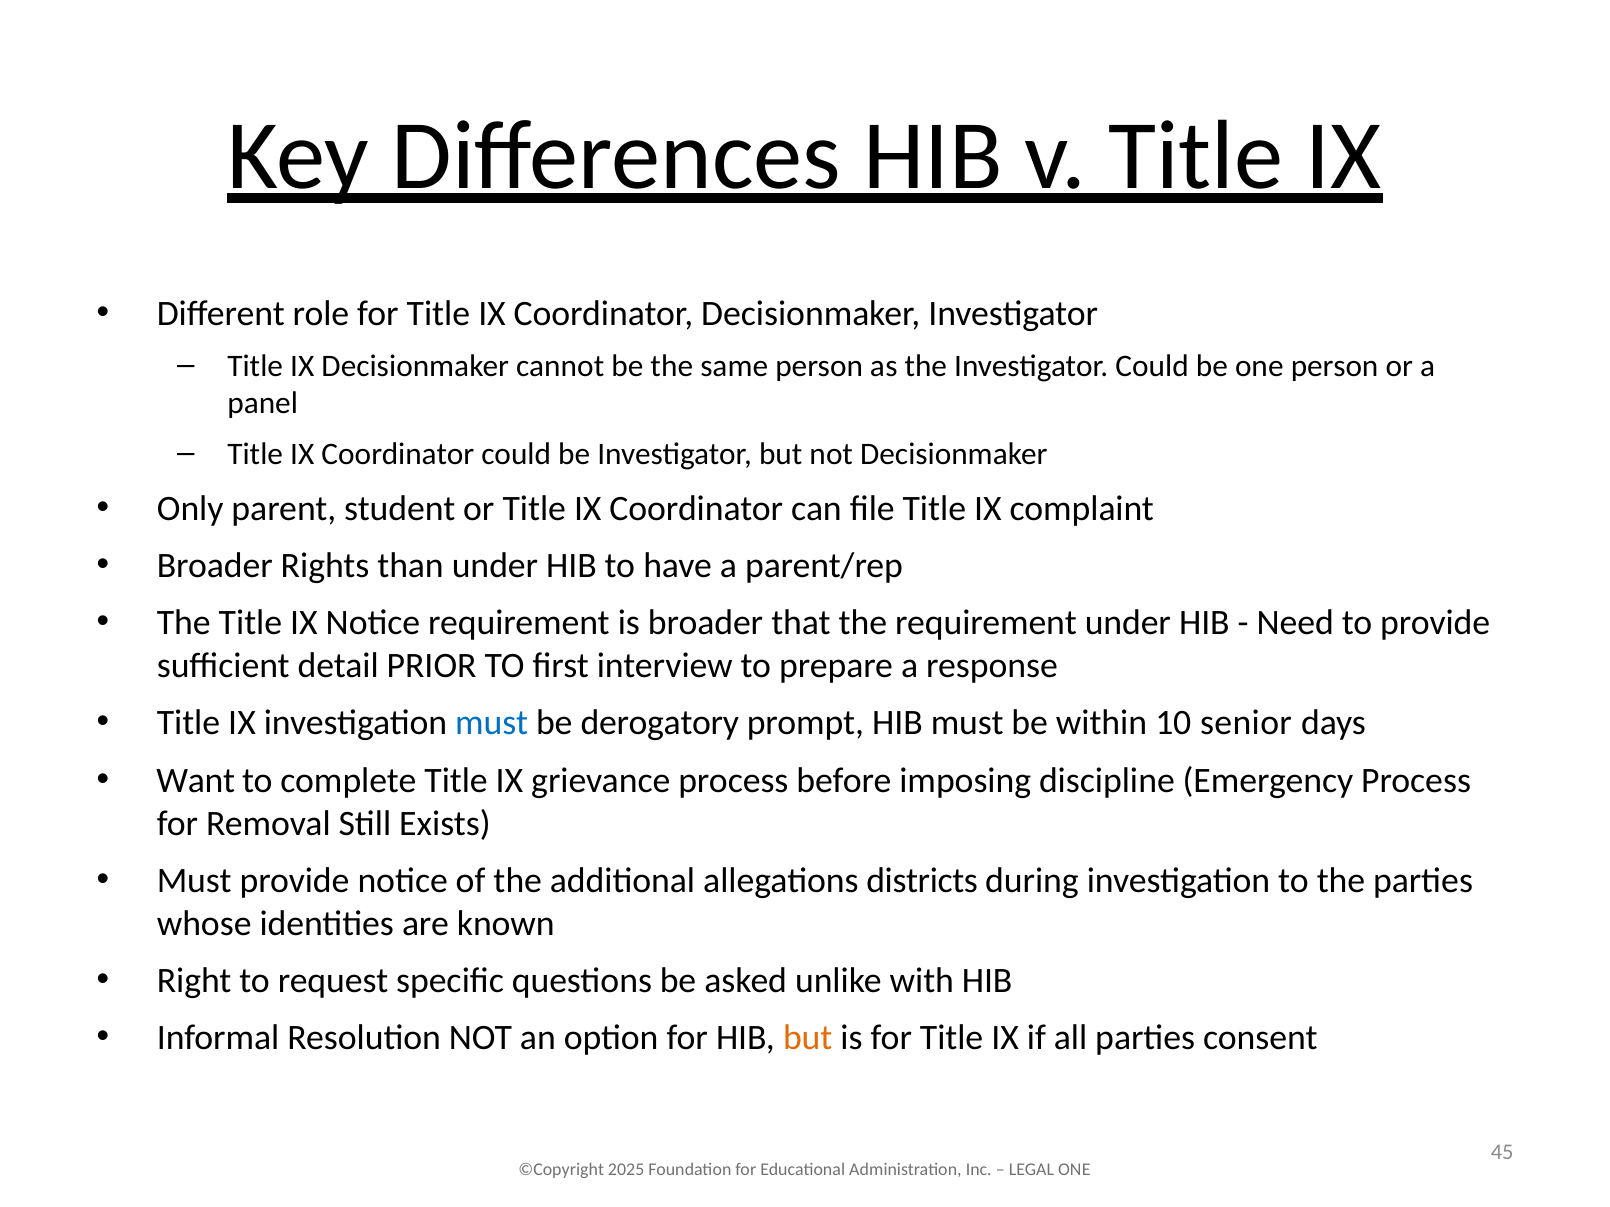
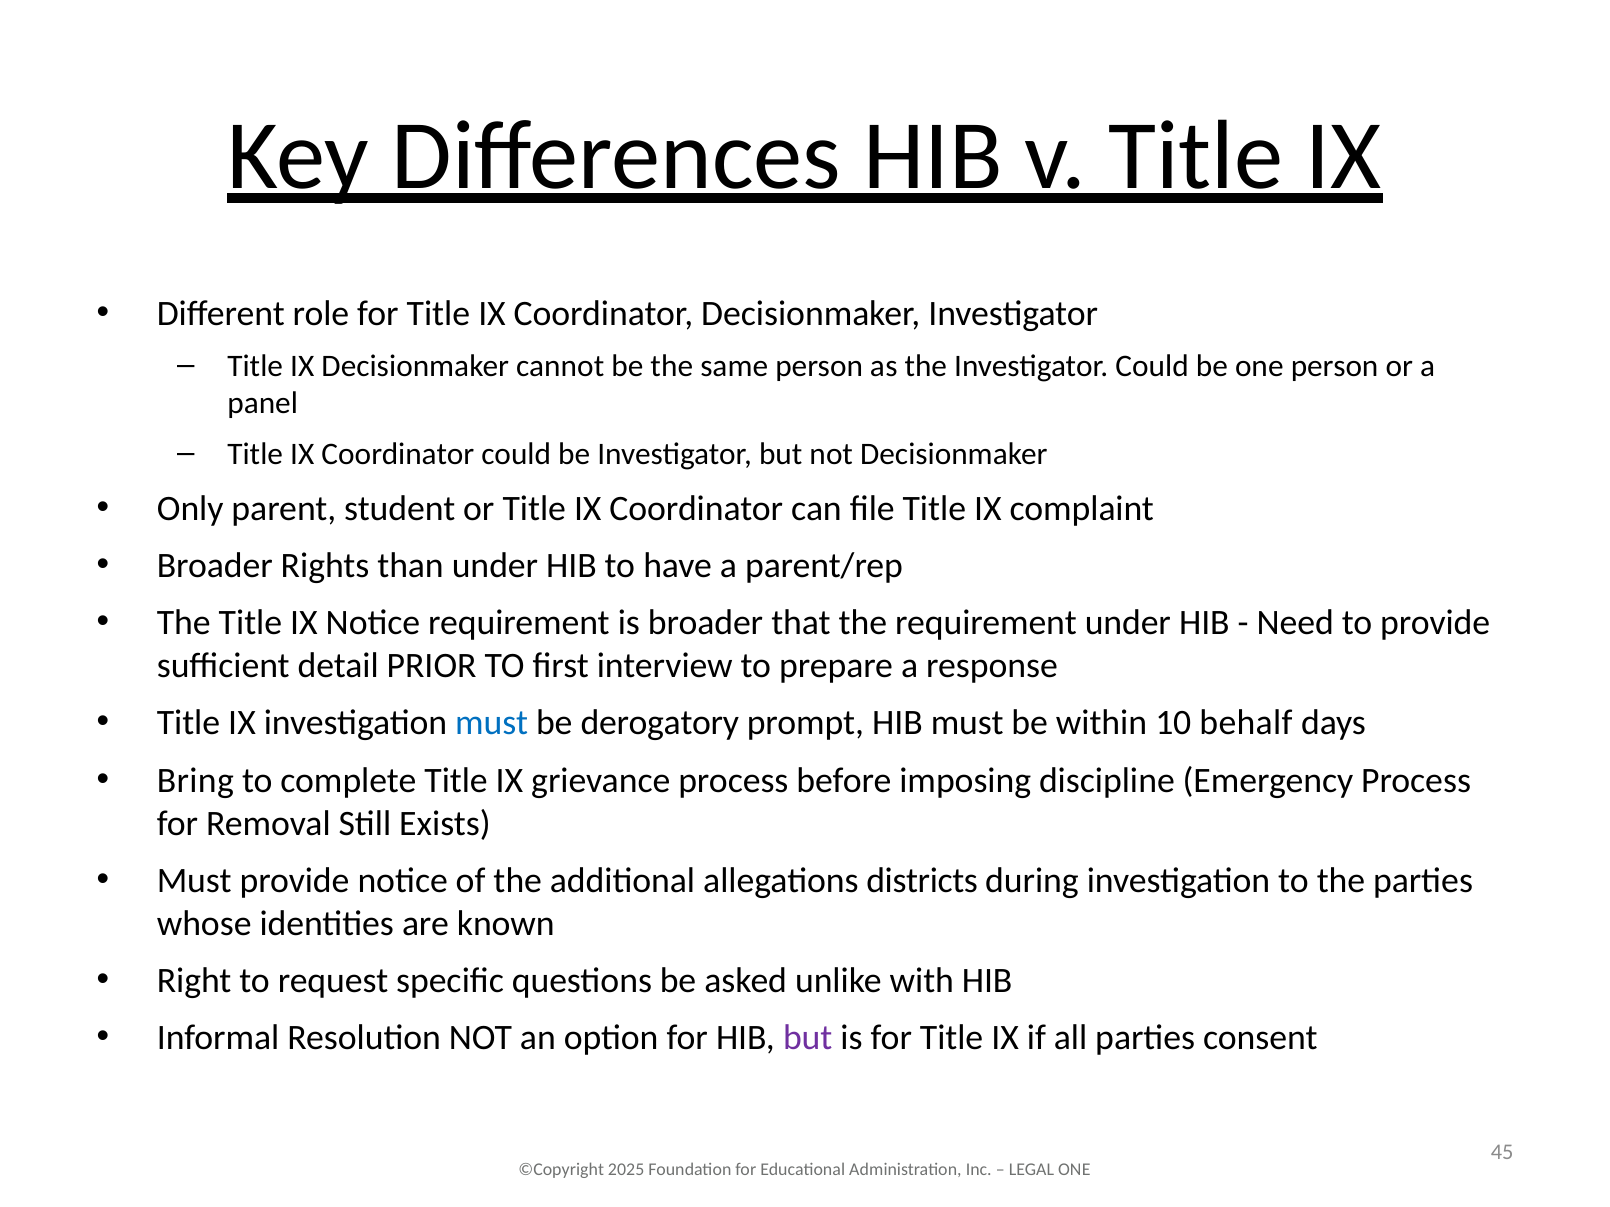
senior: senior -> behalf
Want: Want -> Bring
but at (808, 1038) colour: orange -> purple
